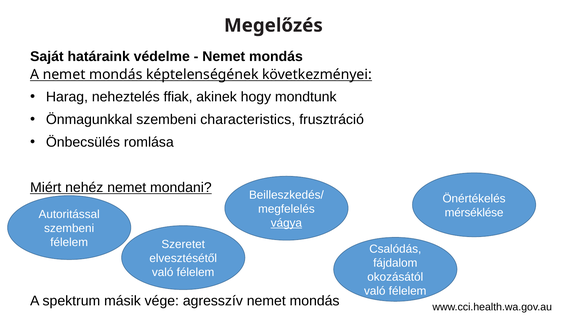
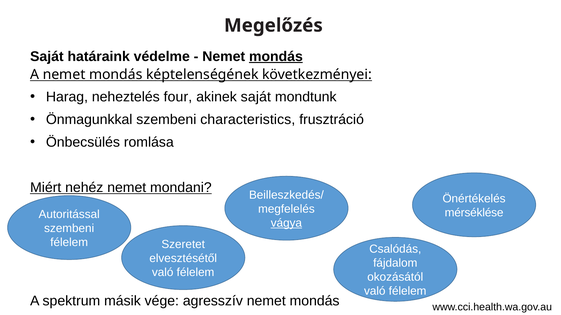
mondás at (276, 57) underline: none -> present
ffiak: ffiak -> four
akinek hogy: hogy -> saját
